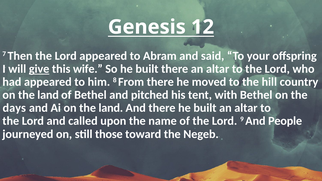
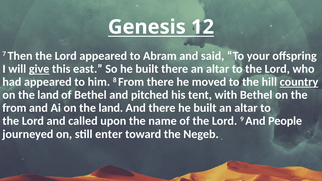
wife: wife -> east
country underline: none -> present
days at (14, 108): days -> from
those: those -> enter
